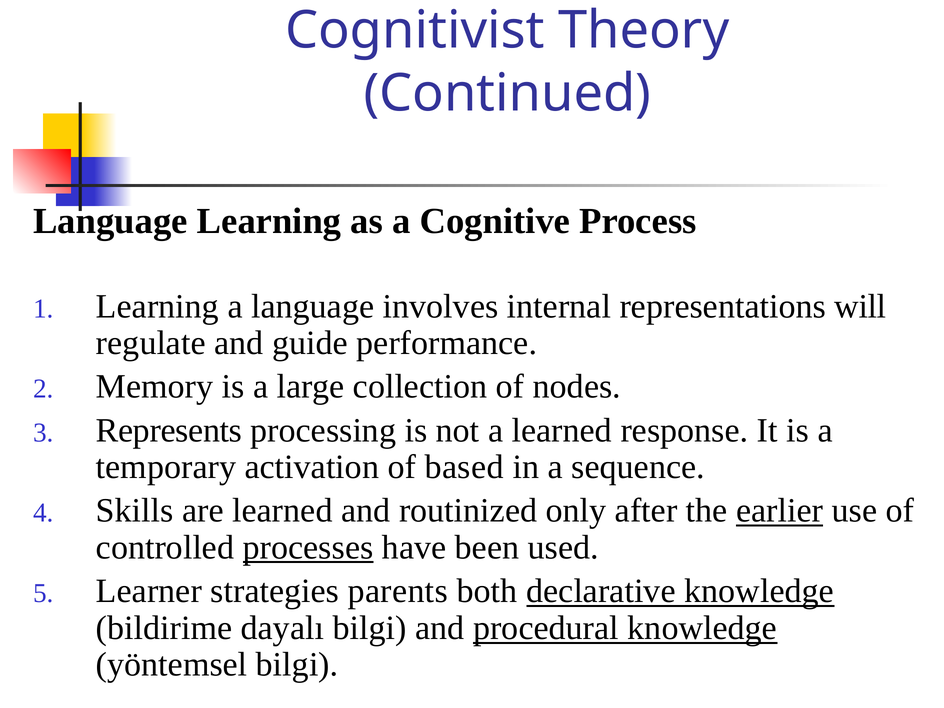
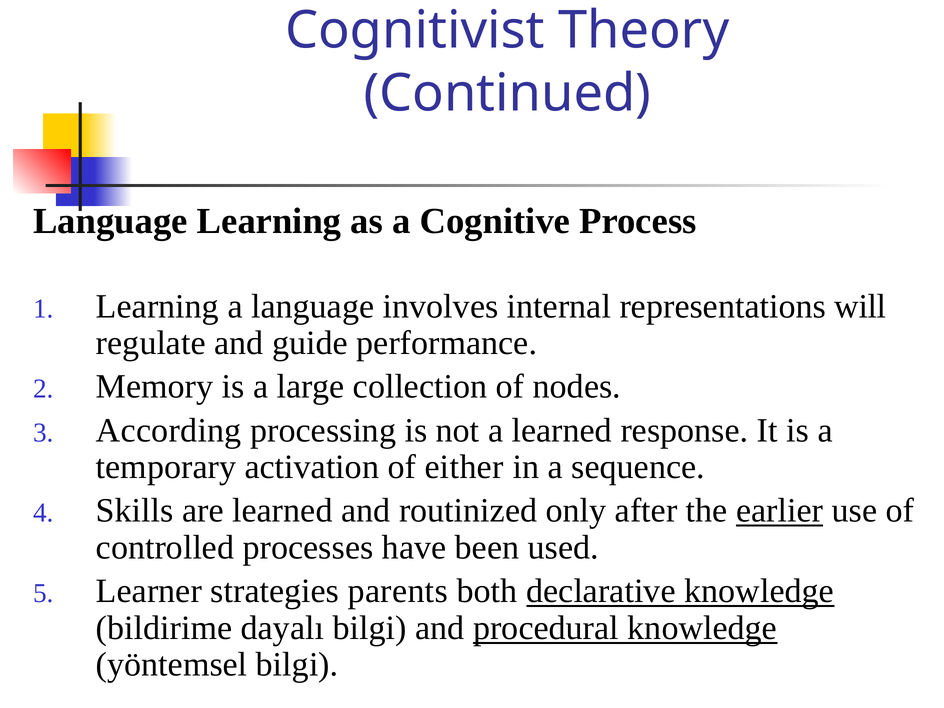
Represents: Represents -> According
based: based -> either
processes underline: present -> none
